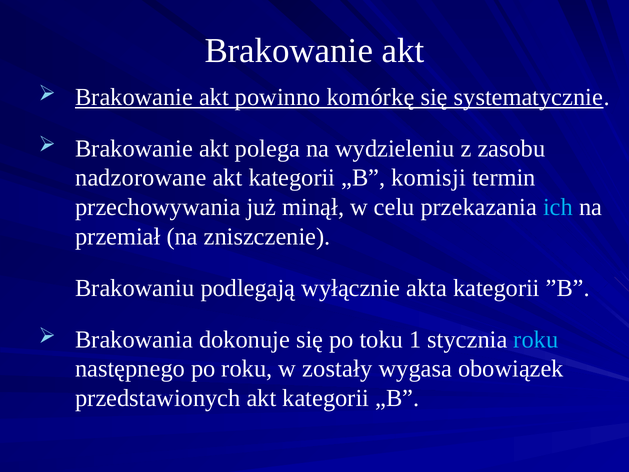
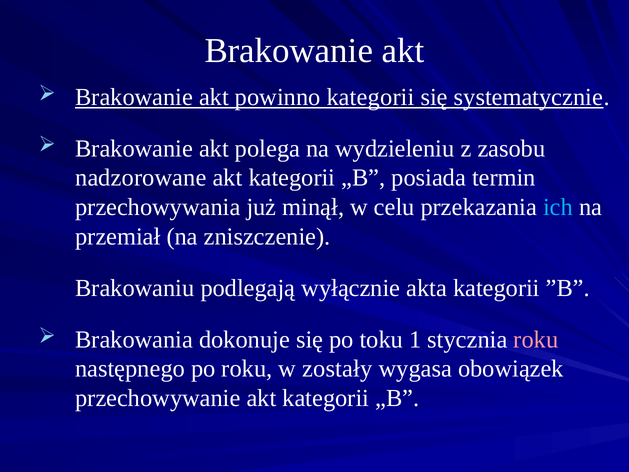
powinno komórkę: komórkę -> kategorii
komisji: komisji -> posiada
roku at (536, 339) colour: light blue -> pink
przedstawionych: przedstawionych -> przechowywanie
